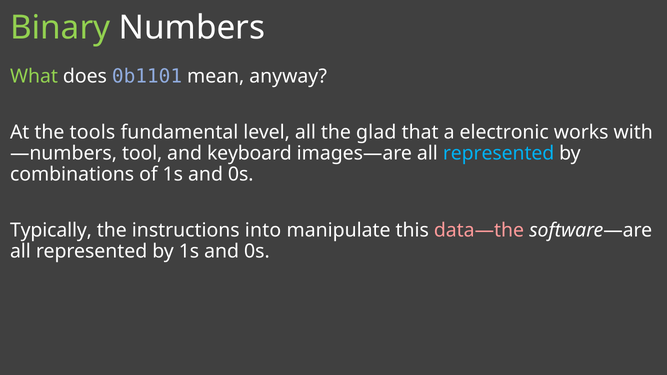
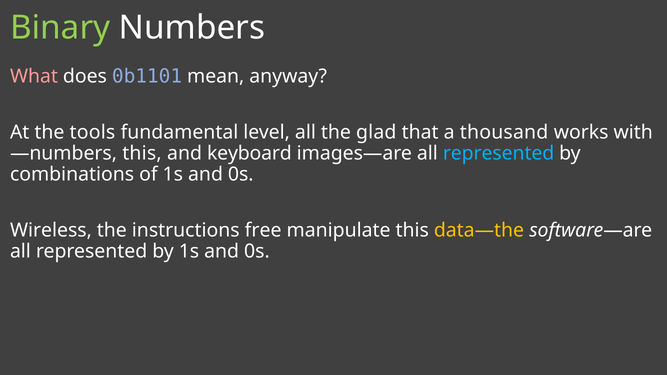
What colour: light green -> pink
electronic: electronic -> thousand
tool at (142, 153): tool -> this
Typically: Typically -> Wireless
into: into -> free
data—the colour: pink -> yellow
